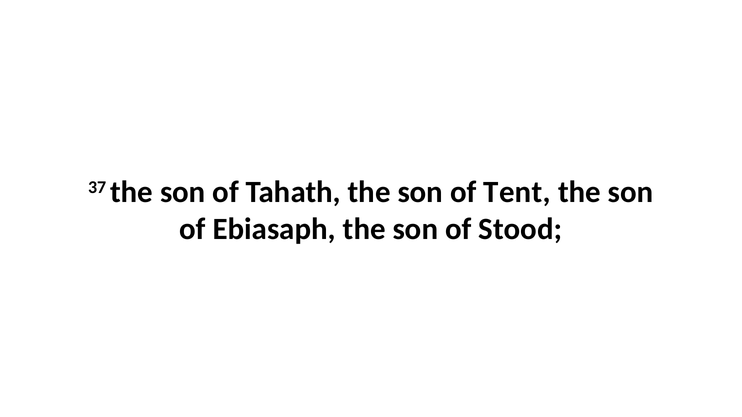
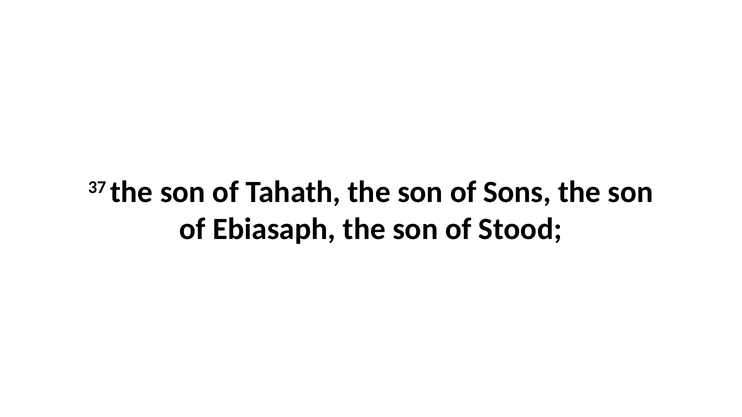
Tent: Tent -> Sons
